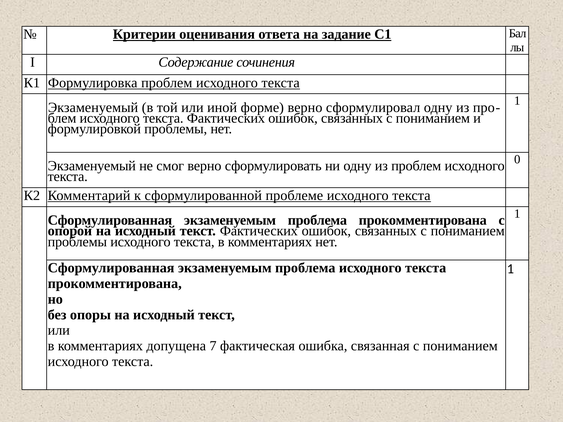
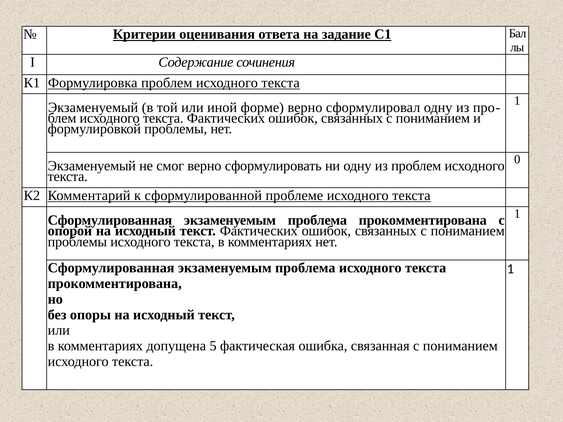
7: 7 -> 5
